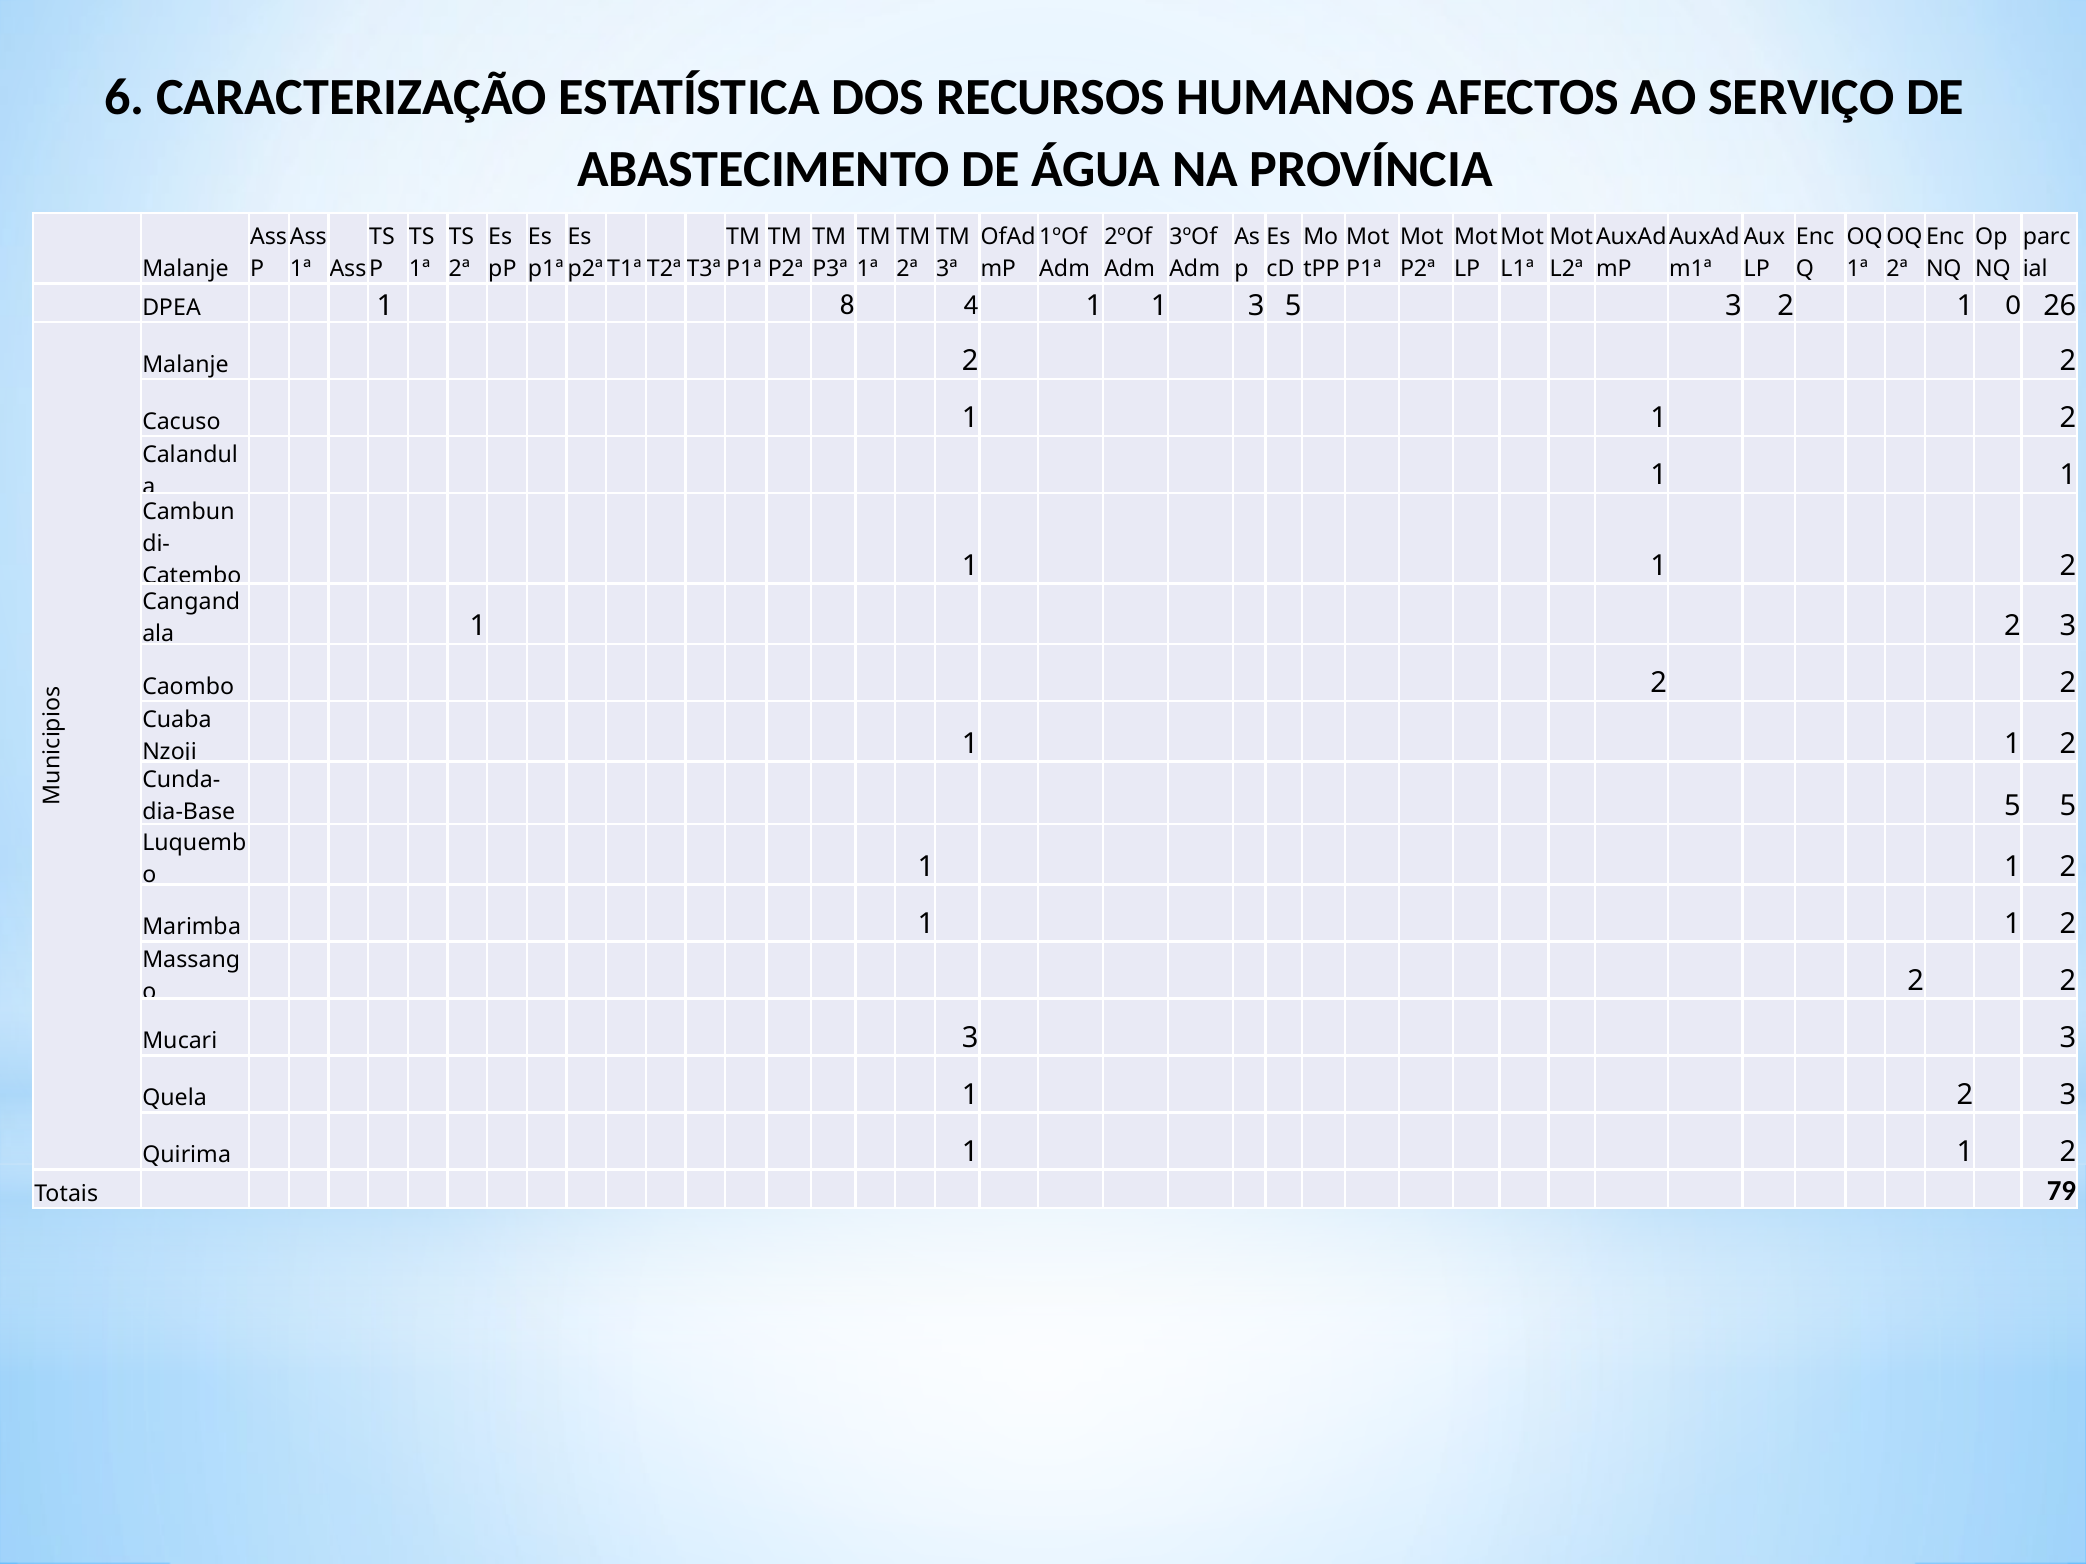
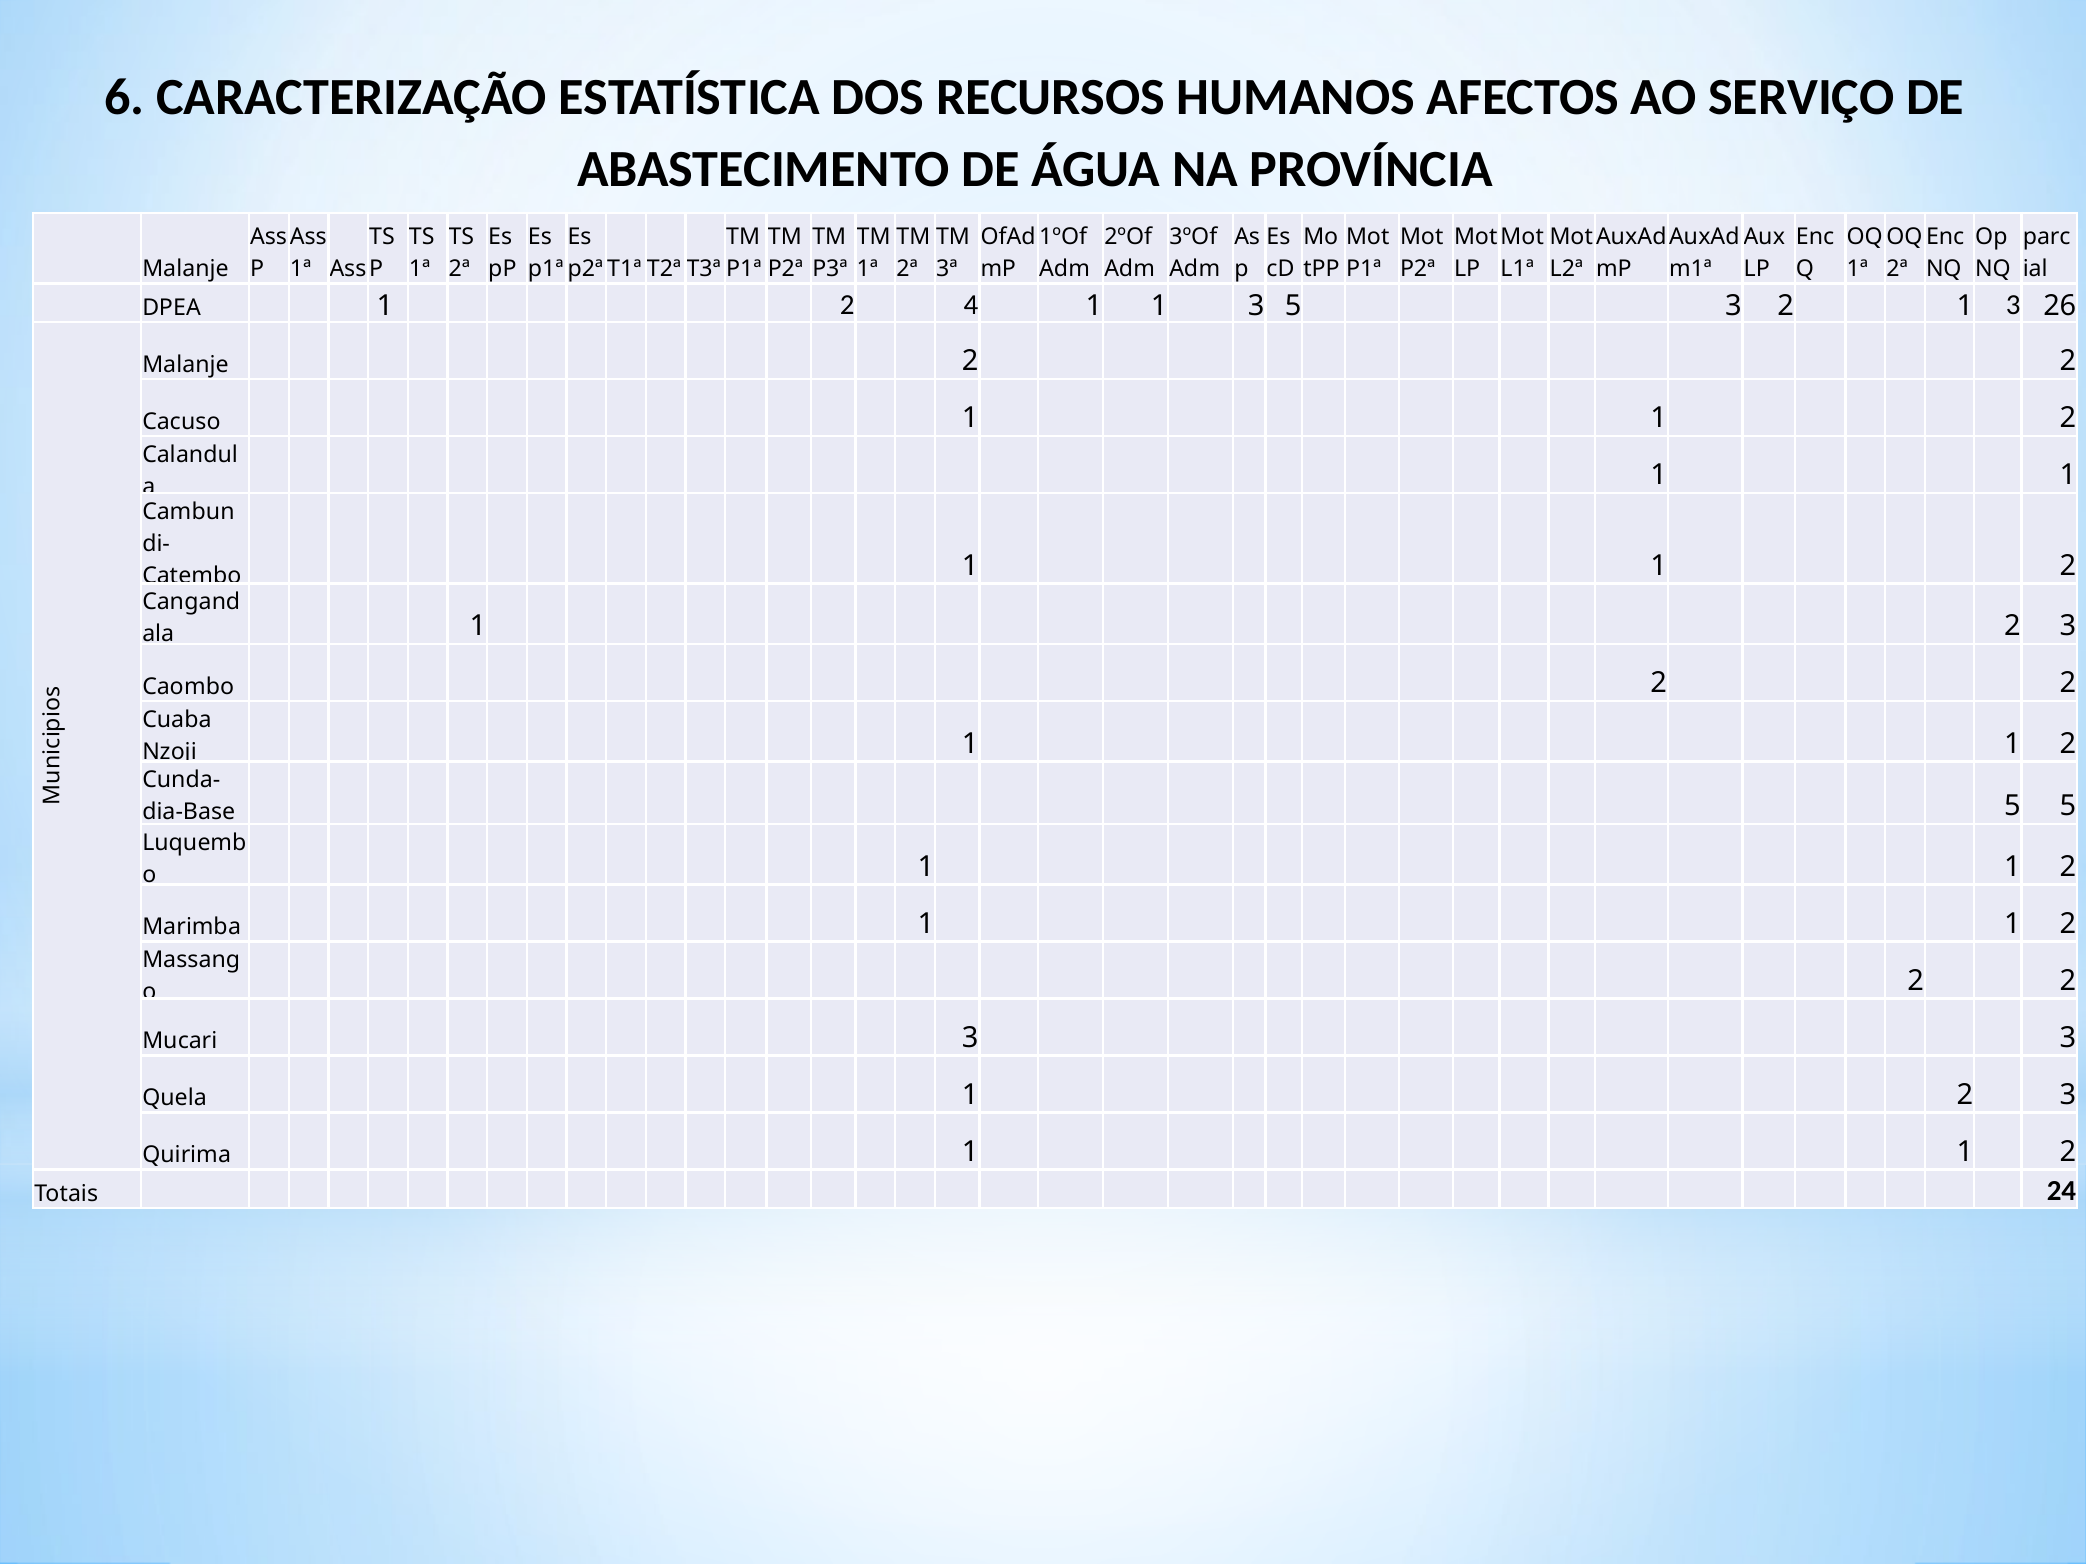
8 at (847, 305): 8 -> 2
0 at (2013, 305): 0 -> 3
79: 79 -> 24
